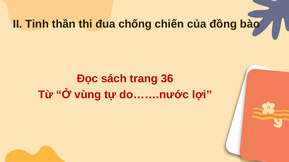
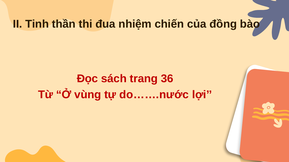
chống: chống -> nhiệm
